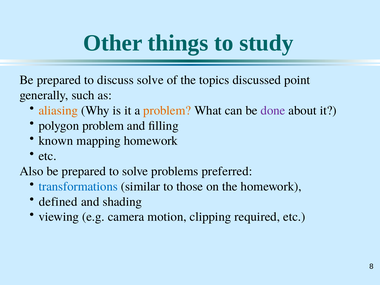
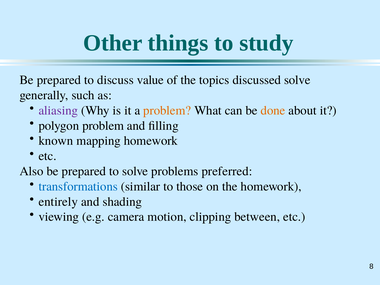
discuss solve: solve -> value
discussed point: point -> solve
aliasing colour: orange -> purple
done colour: purple -> orange
defined: defined -> entirely
required: required -> between
